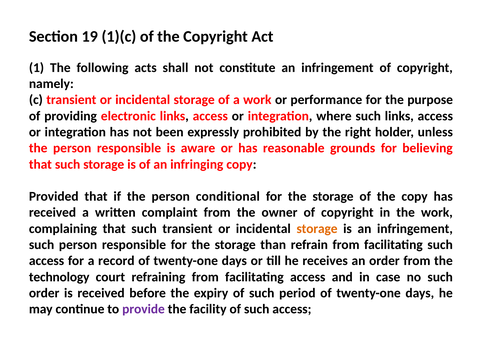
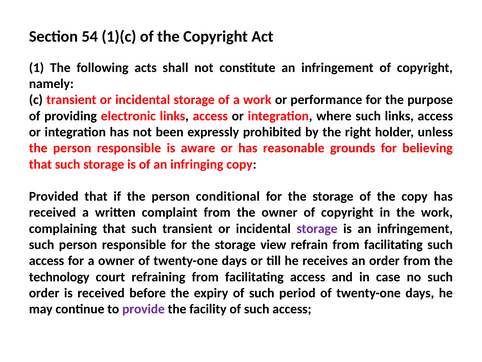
19: 19 -> 54
storage at (317, 228) colour: orange -> purple
than: than -> view
a record: record -> owner
